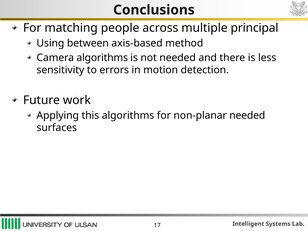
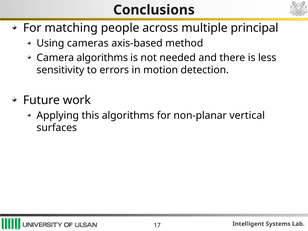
between: between -> cameras
non-planar needed: needed -> vertical
